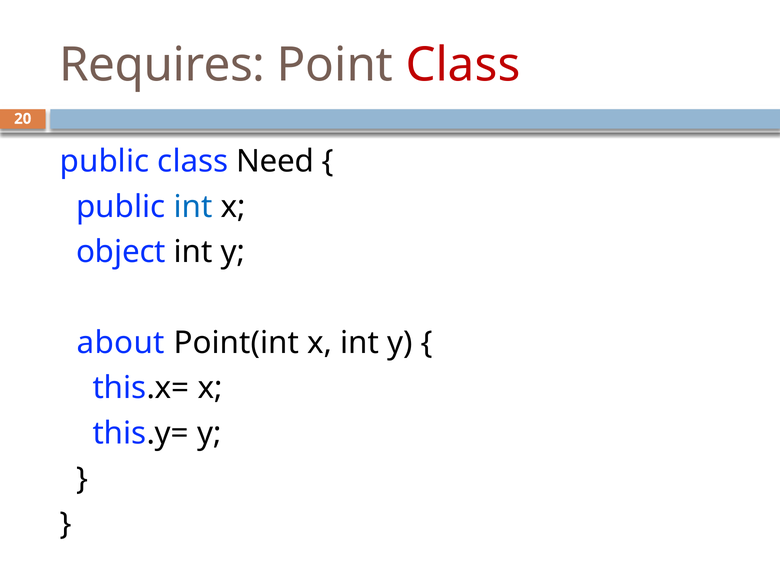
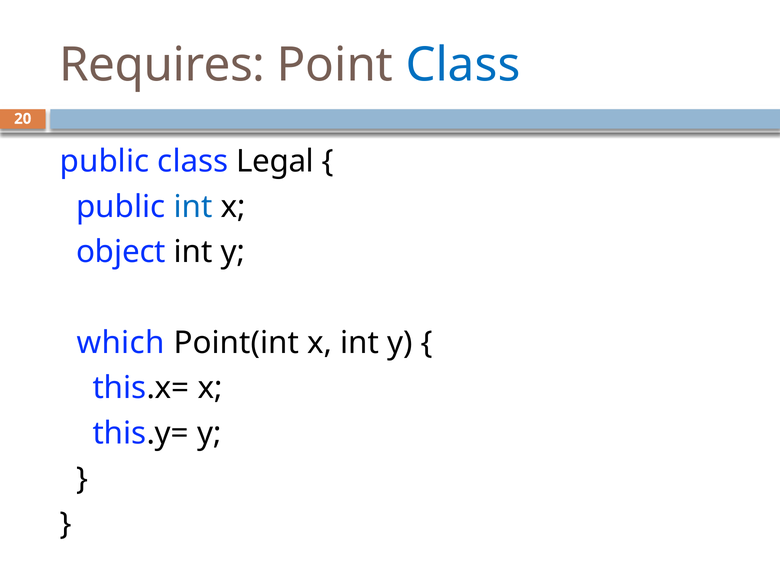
Class at (463, 65) colour: red -> blue
Need: Need -> Legal
about: about -> which
